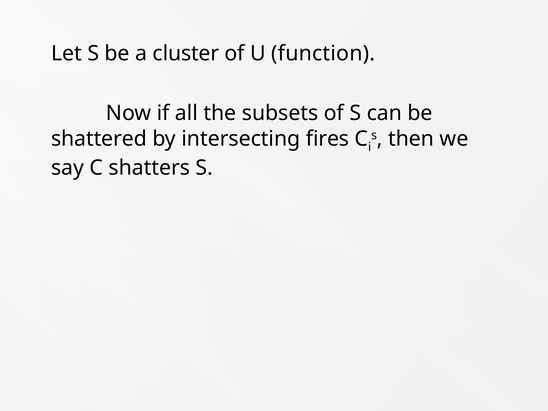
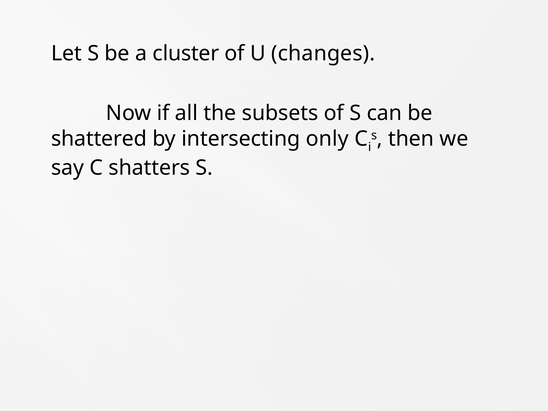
function: function -> changes
fires: fires -> only
